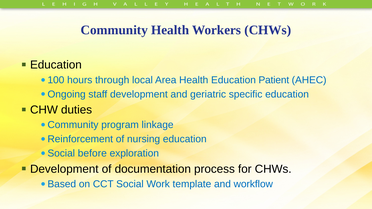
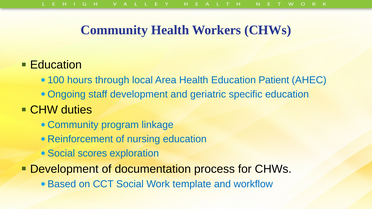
before: before -> scores
